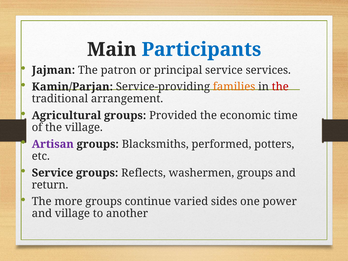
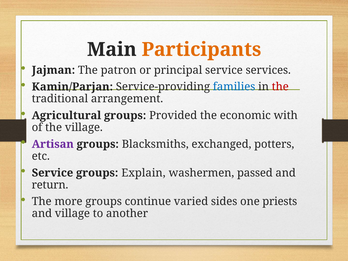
Participants colour: blue -> orange
families colour: orange -> blue
time: time -> with
performed: performed -> exchanged
Reflects: Reflects -> Explain
washermen groups: groups -> passed
power: power -> priests
